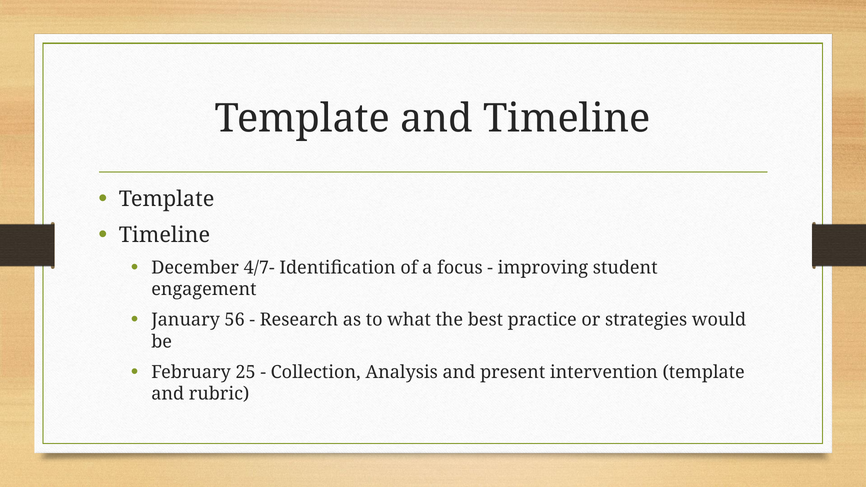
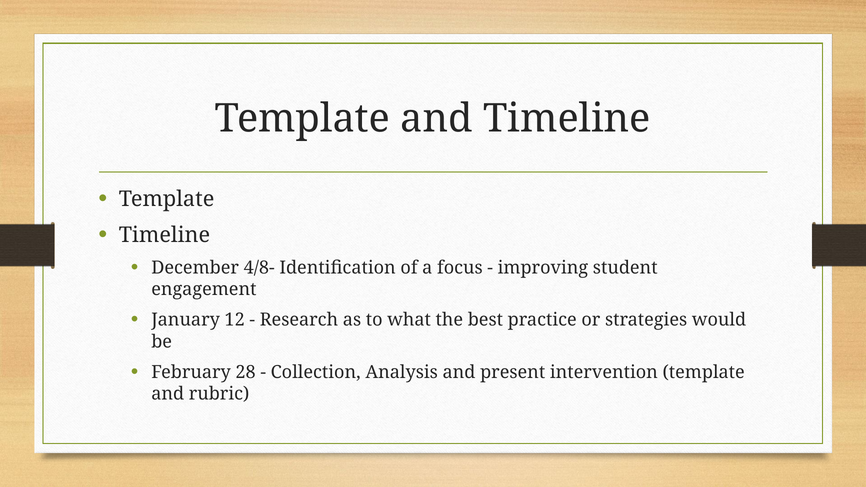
4/7-: 4/7- -> 4/8-
56: 56 -> 12
25: 25 -> 28
